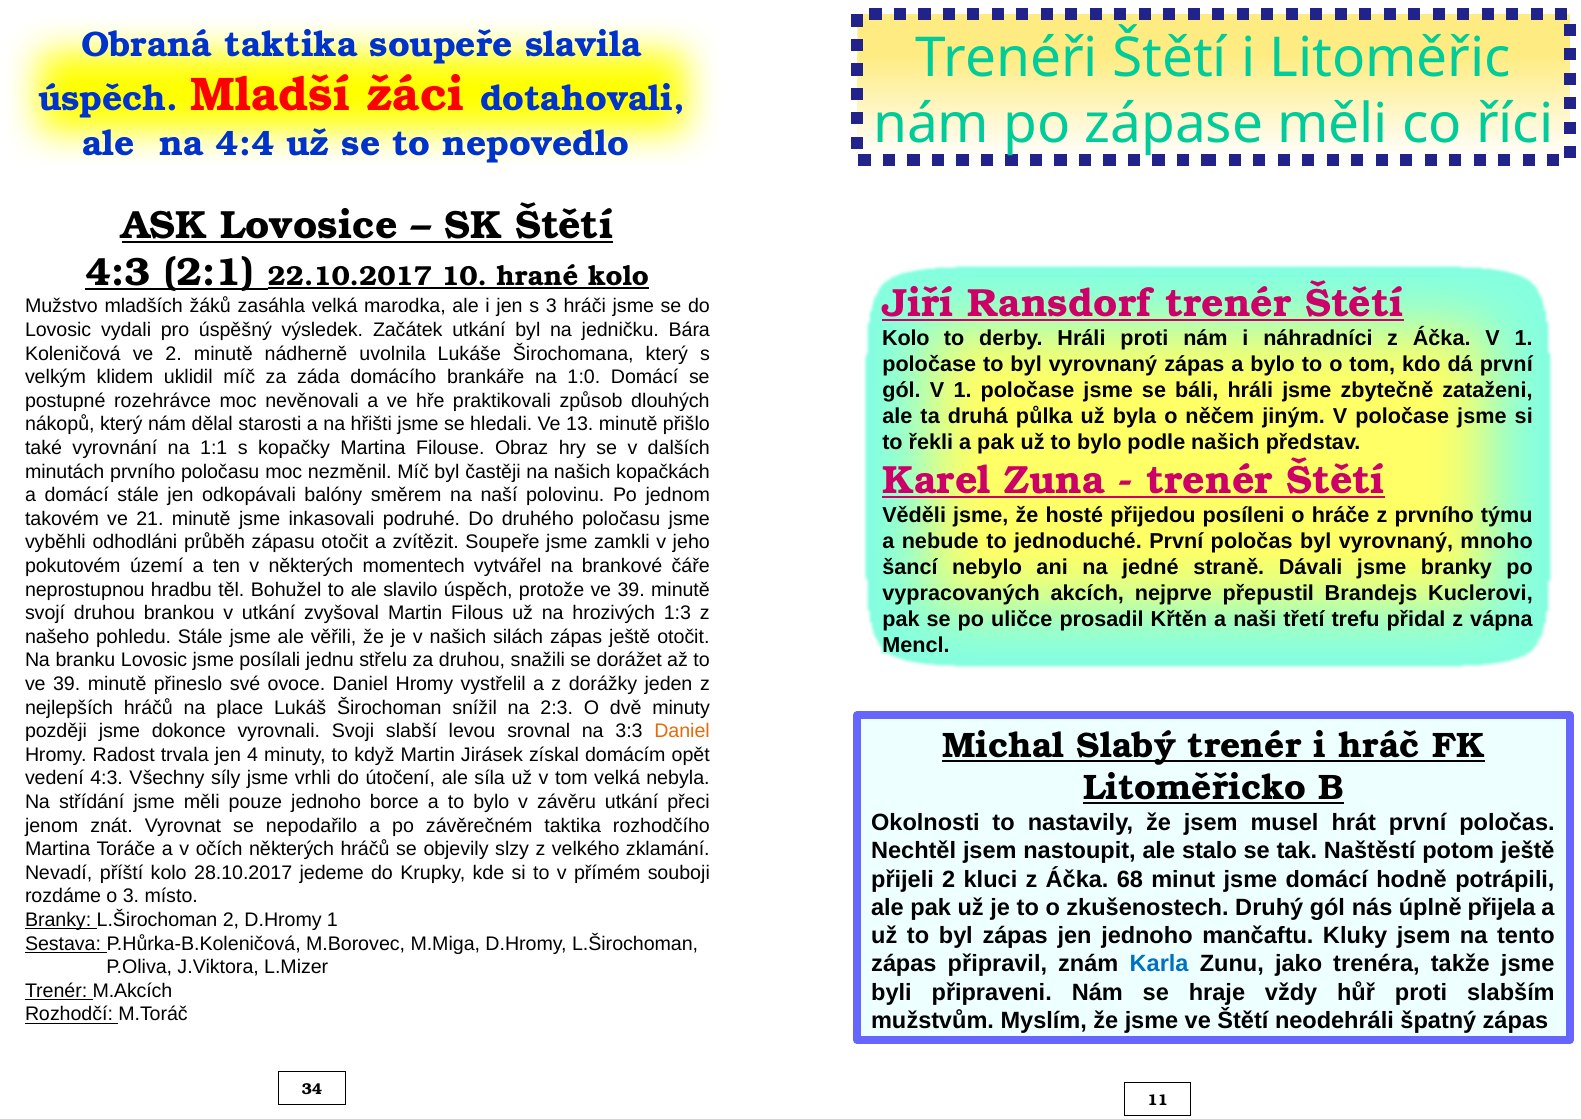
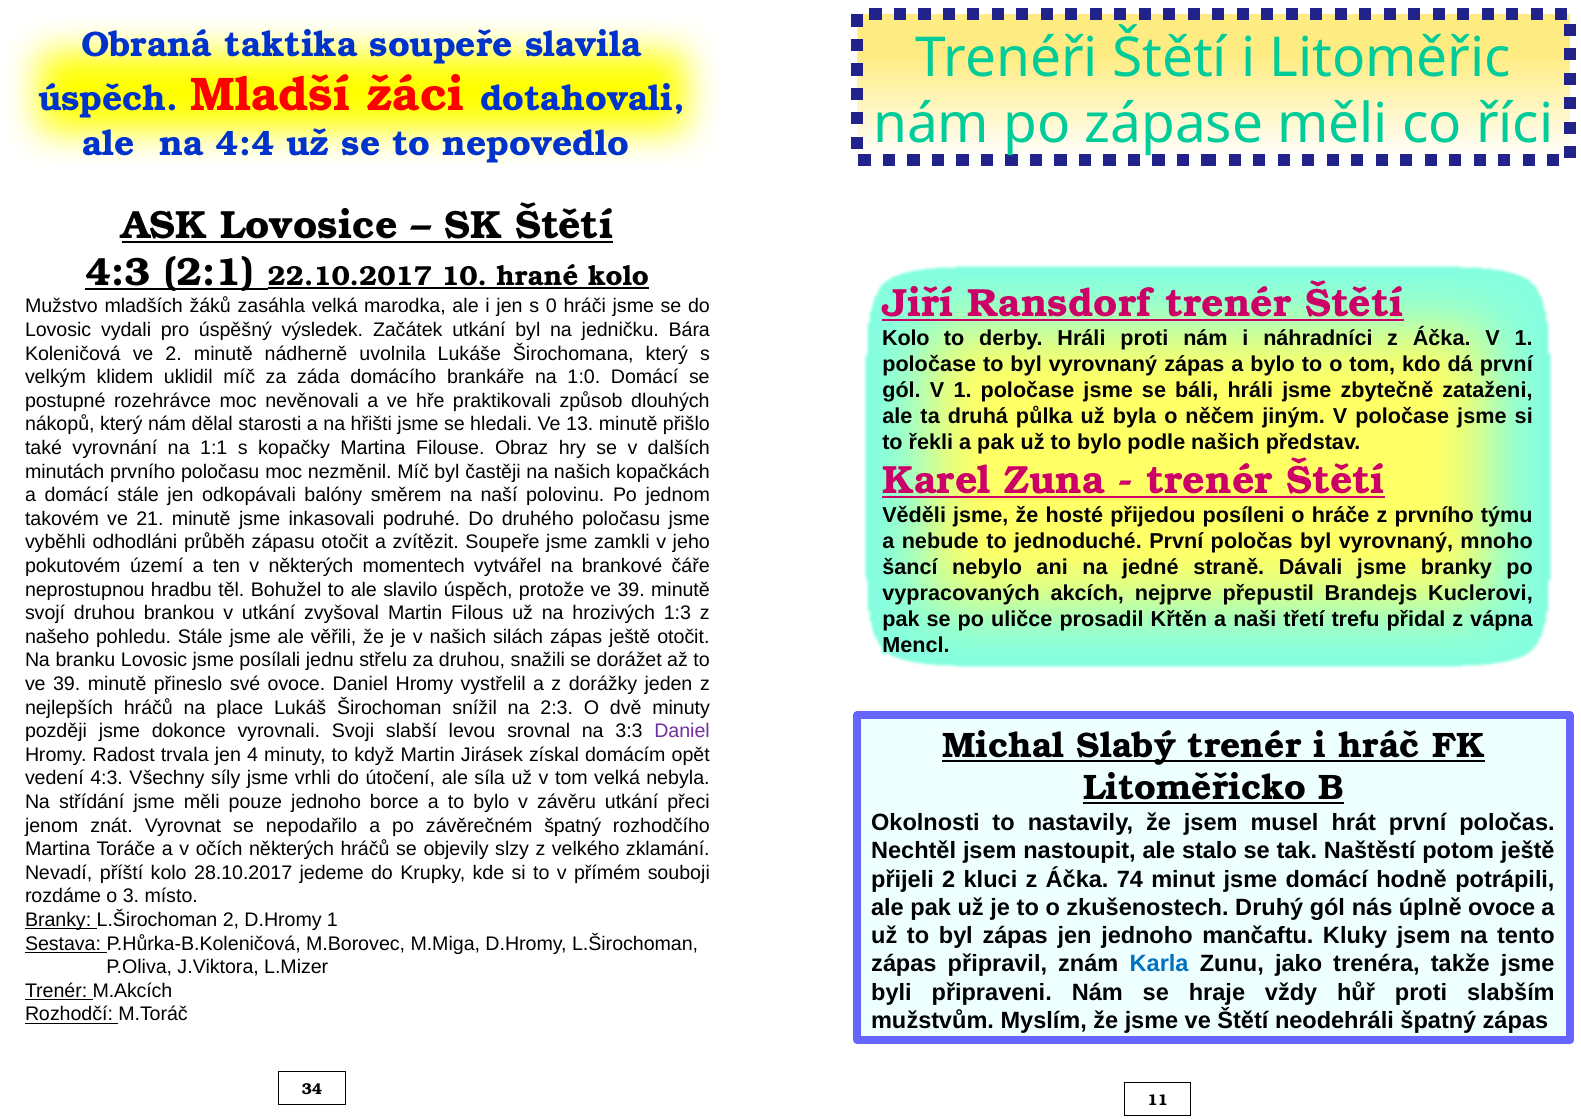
s 3: 3 -> 0
Daniel at (682, 731) colour: orange -> purple
závěrečném taktika: taktika -> špatný
68: 68 -> 74
úplně přijela: přijela -> ovoce
